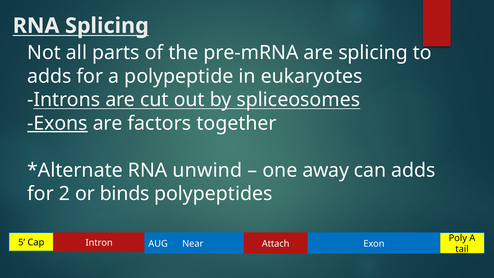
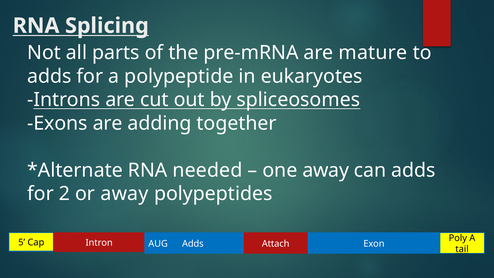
are splicing: splicing -> mature
Exons underline: present -> none
factors: factors -> adding
unwind: unwind -> needed
or binds: binds -> away
AUG Near: Near -> Adds
